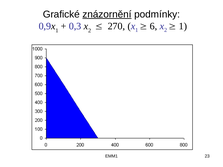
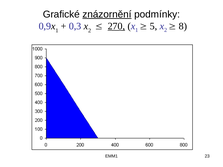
270 underline: none -> present
6: 6 -> 5
1 at (183, 26): 1 -> 8
